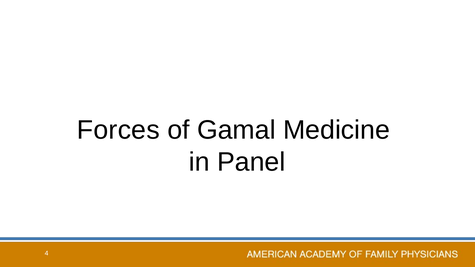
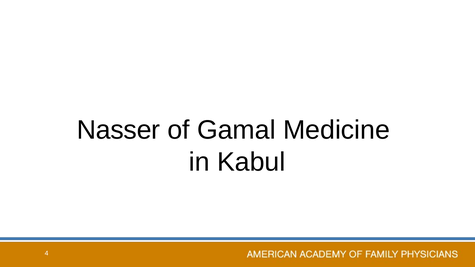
Forces: Forces -> Nasser
Panel: Panel -> Kabul
